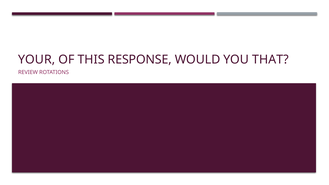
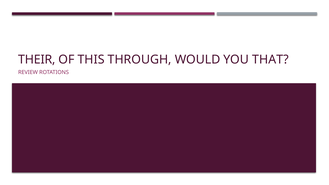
YOUR: YOUR -> THEIR
RESPONSE: RESPONSE -> THROUGH
